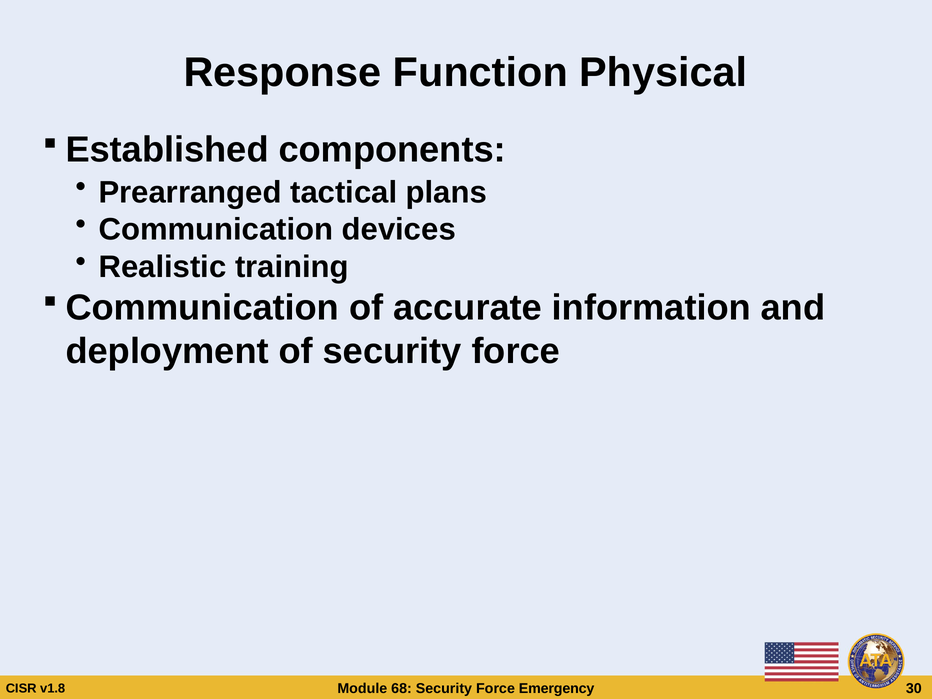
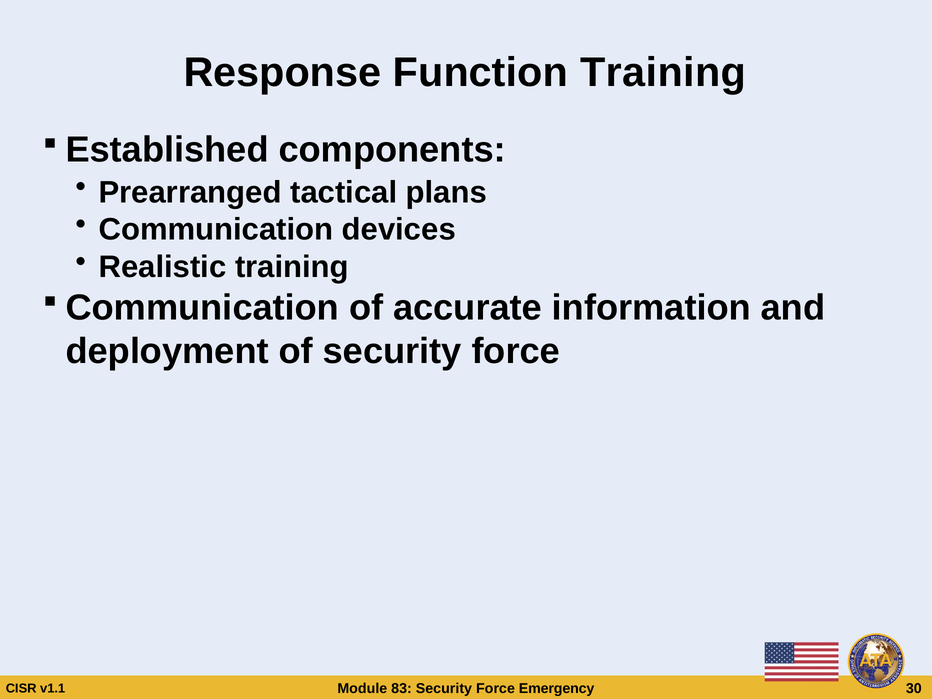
Function Physical: Physical -> Training
68: 68 -> 83
v1.8: v1.8 -> v1.1
